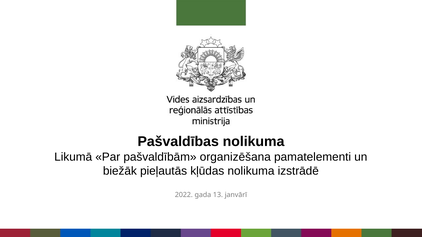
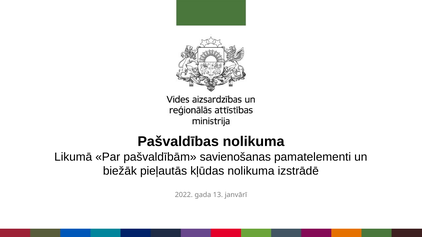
organizēšana: organizēšana -> savienošanas
